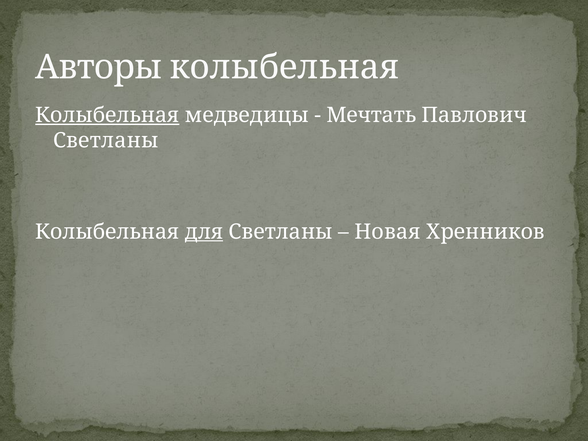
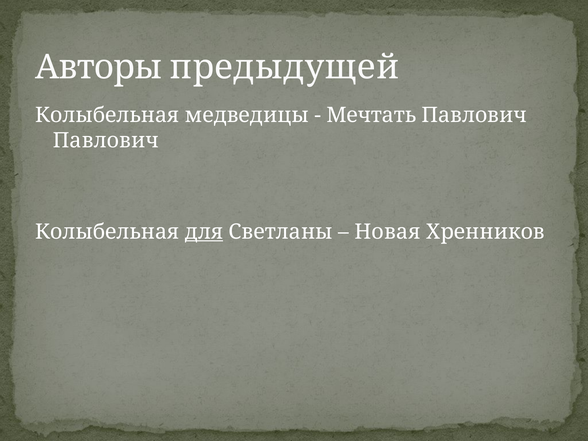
Авторы колыбельная: колыбельная -> предыдущей
Колыбельная at (107, 115) underline: present -> none
Светланы at (106, 141): Светланы -> Павлович
